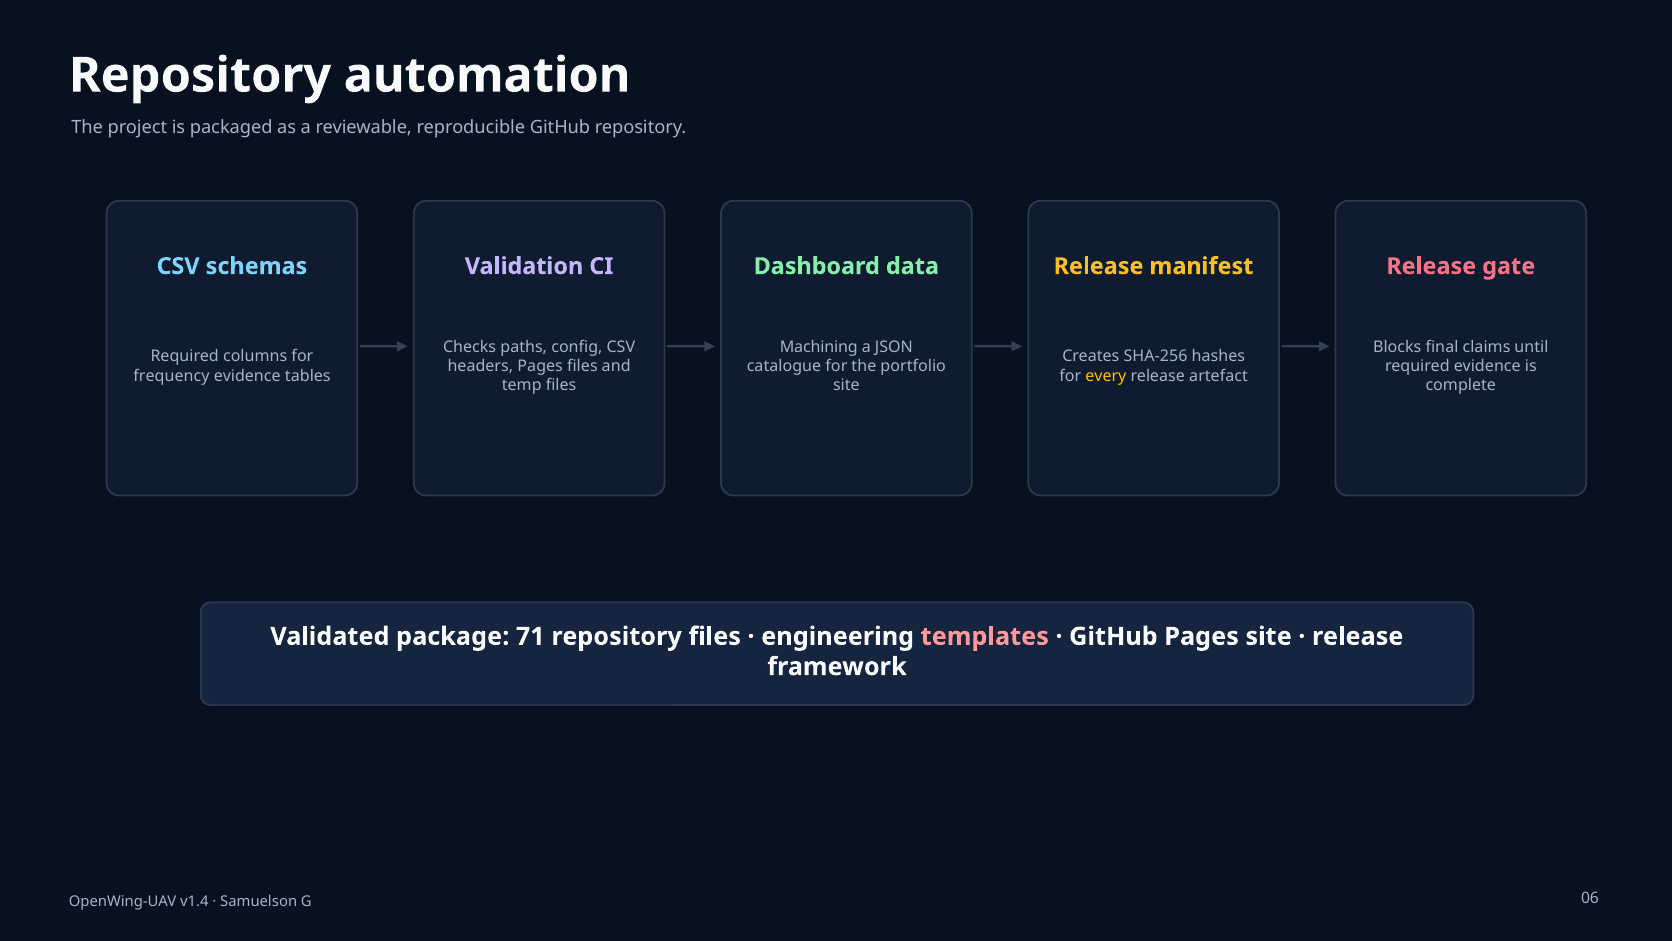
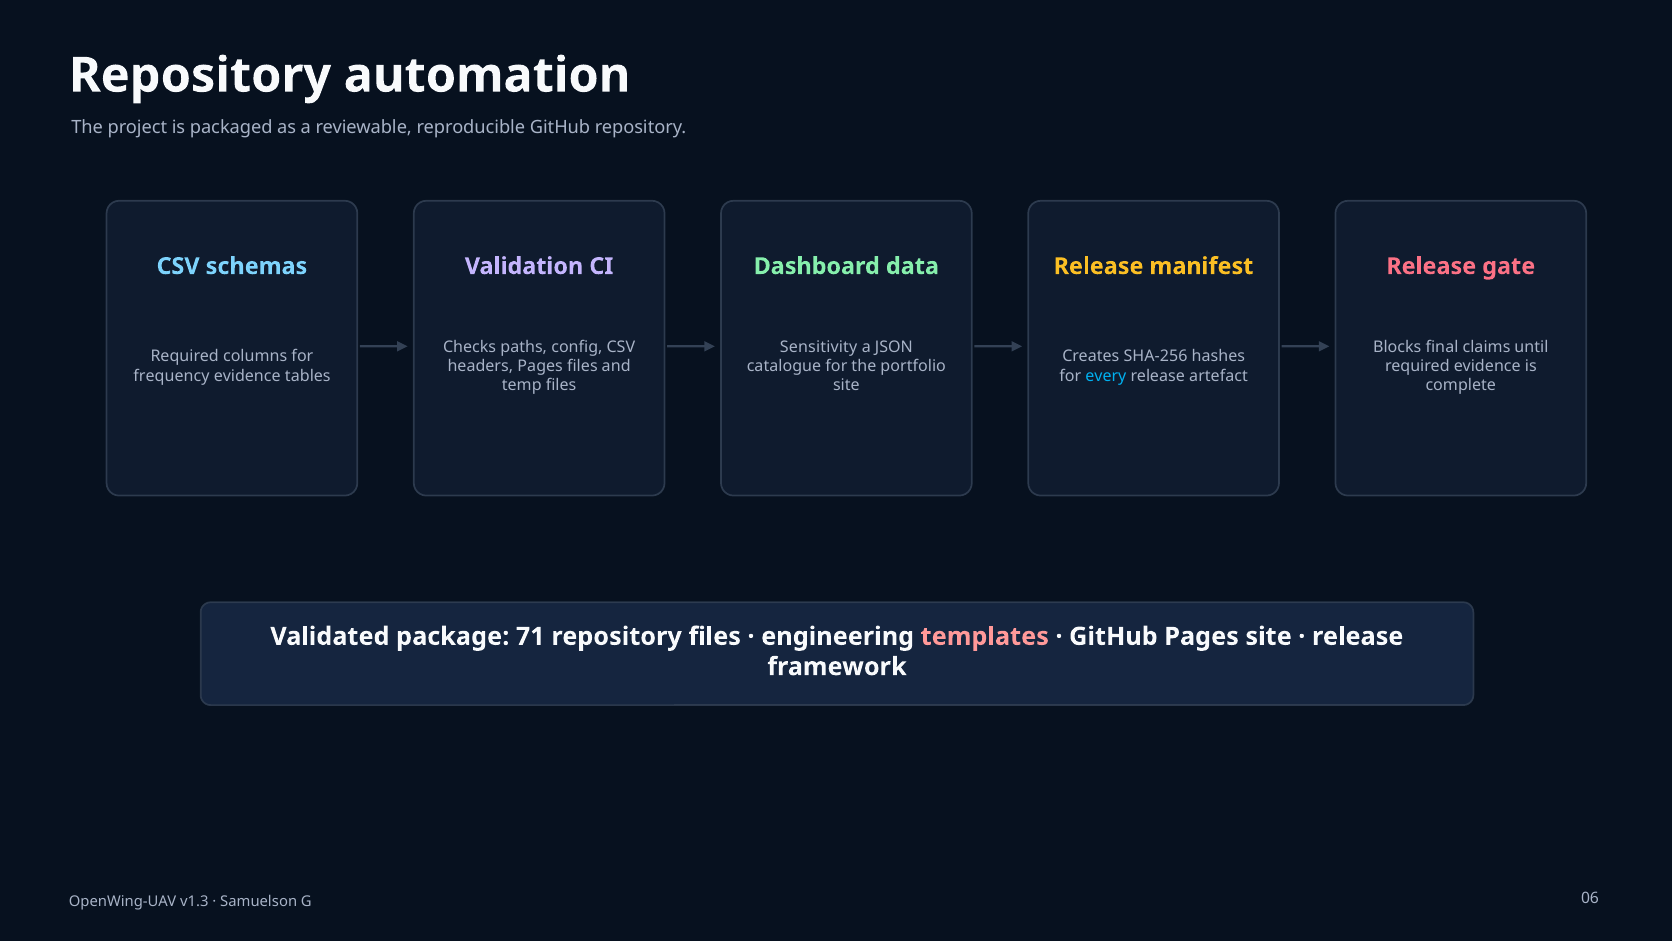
Machining: Machining -> Sensitivity
every colour: yellow -> light blue
v1.4: v1.4 -> v1.3
